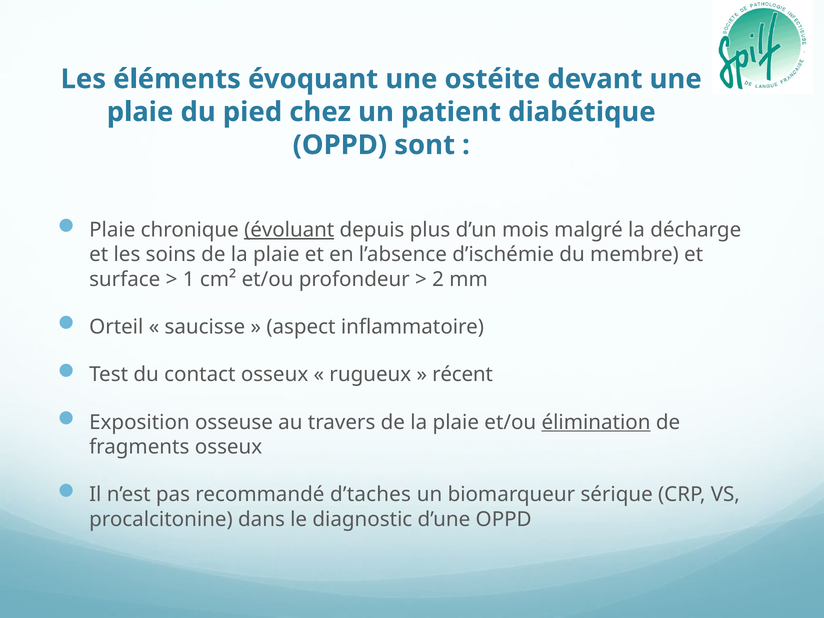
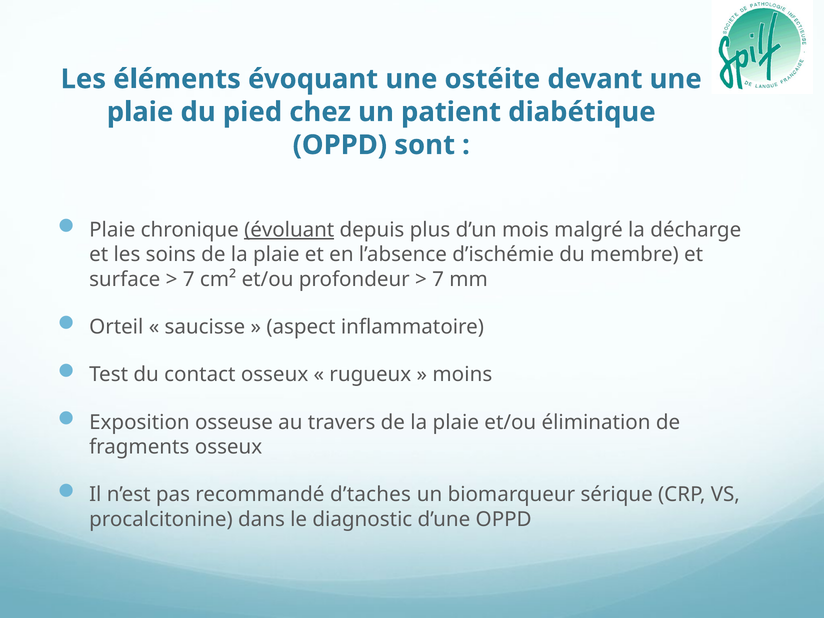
1 at (189, 279): 1 -> 7
2 at (438, 279): 2 -> 7
récent: récent -> moins
élimination underline: present -> none
